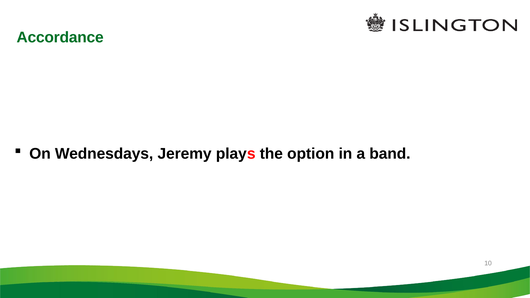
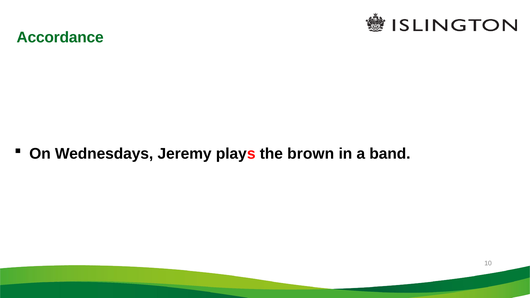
option: option -> brown
